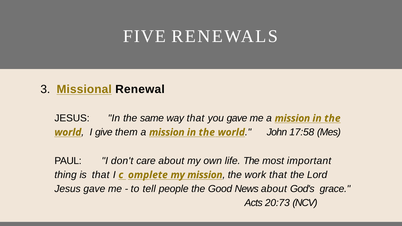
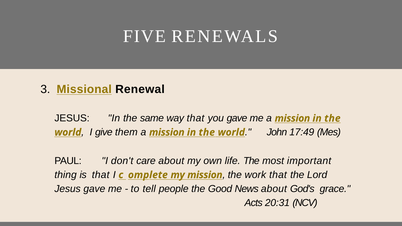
17:58: 17:58 -> 17:49
20:73: 20:73 -> 20:31
